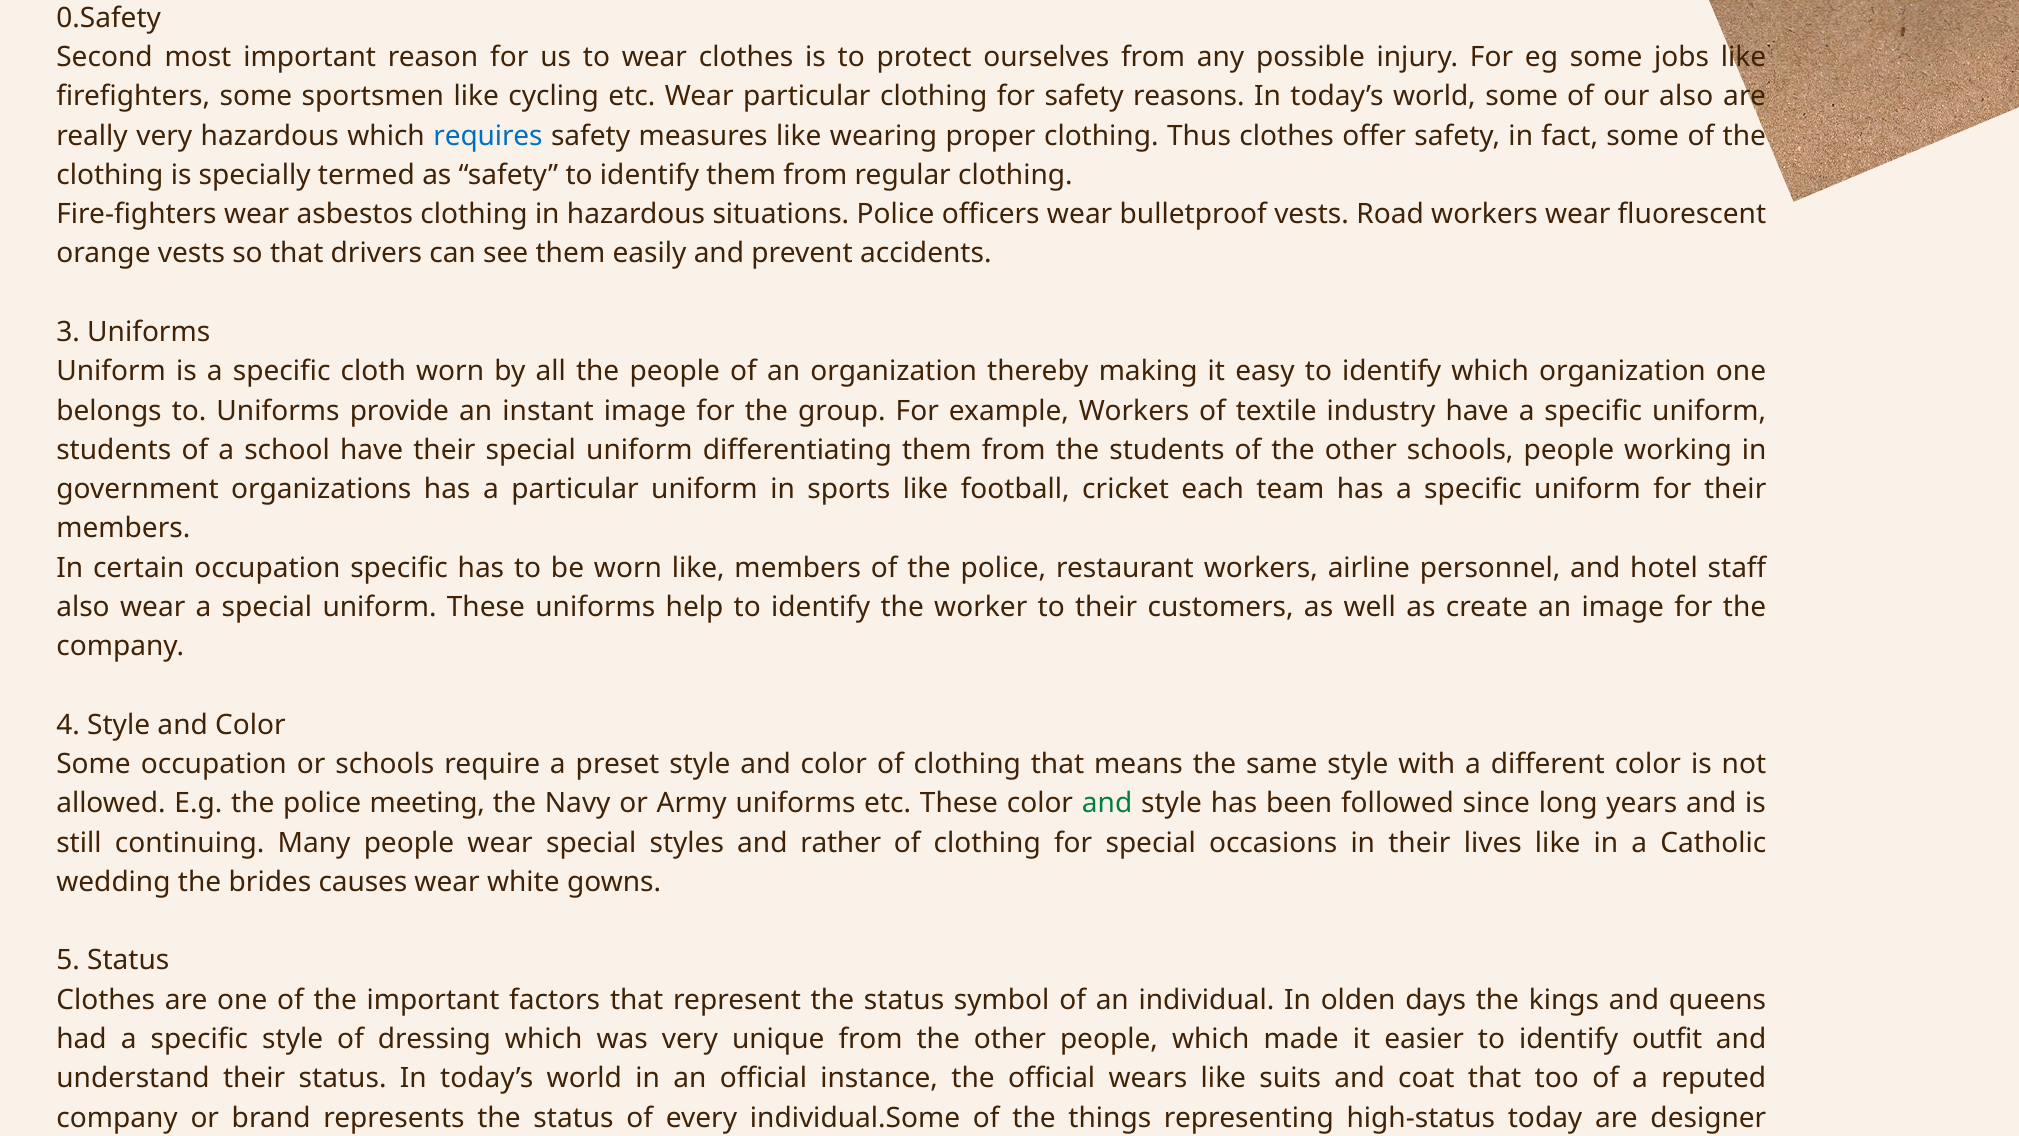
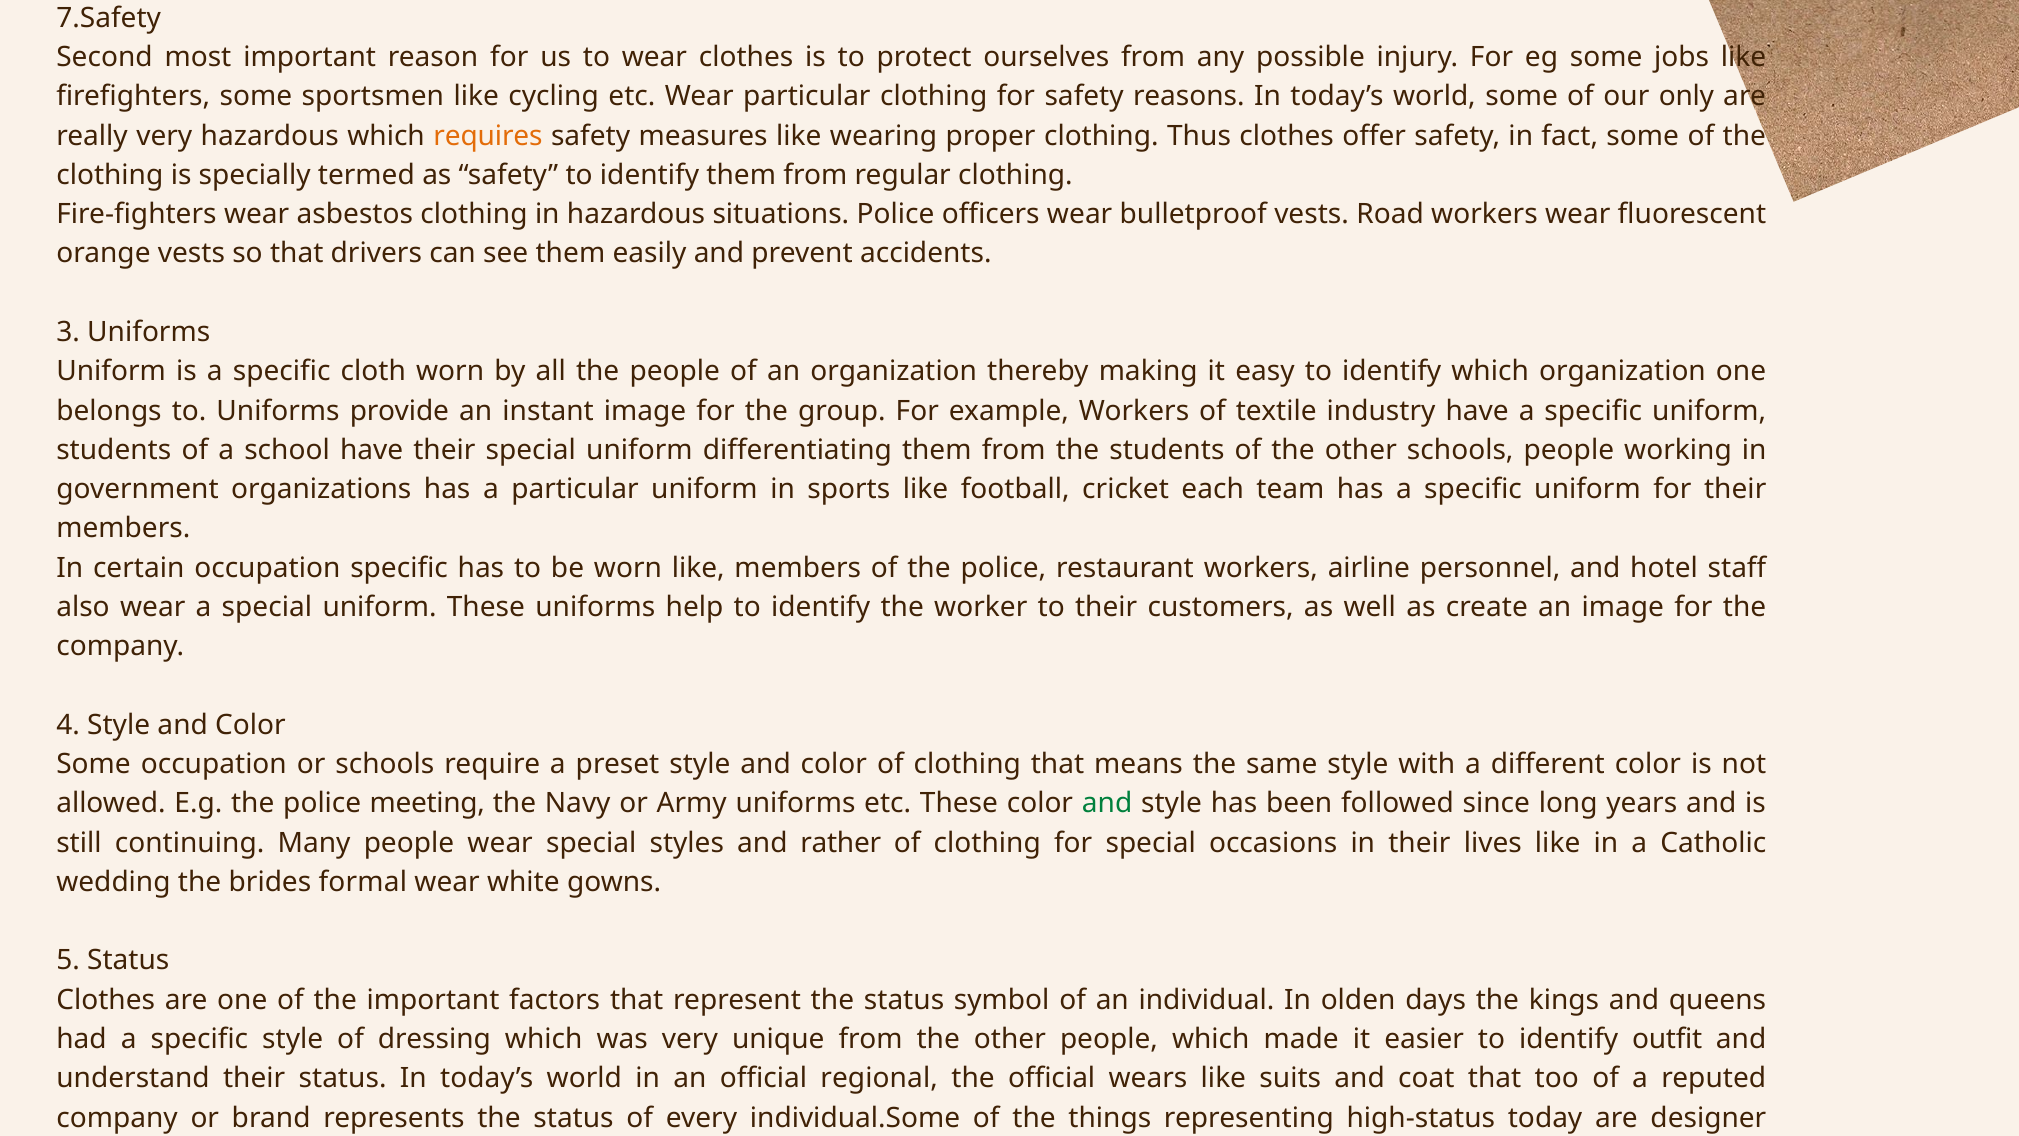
0.Safety: 0.Safety -> 7.Safety
our also: also -> only
requires colour: blue -> orange
causes: causes -> formal
instance: instance -> regional
